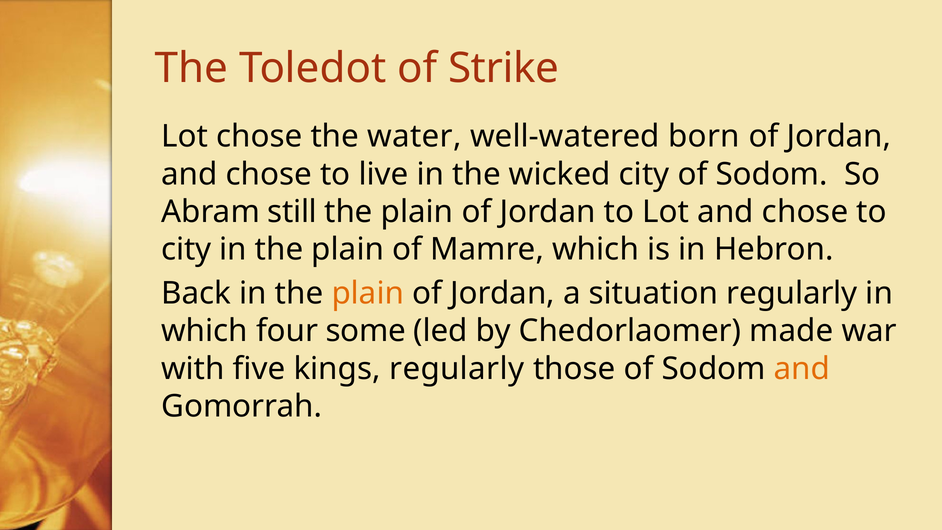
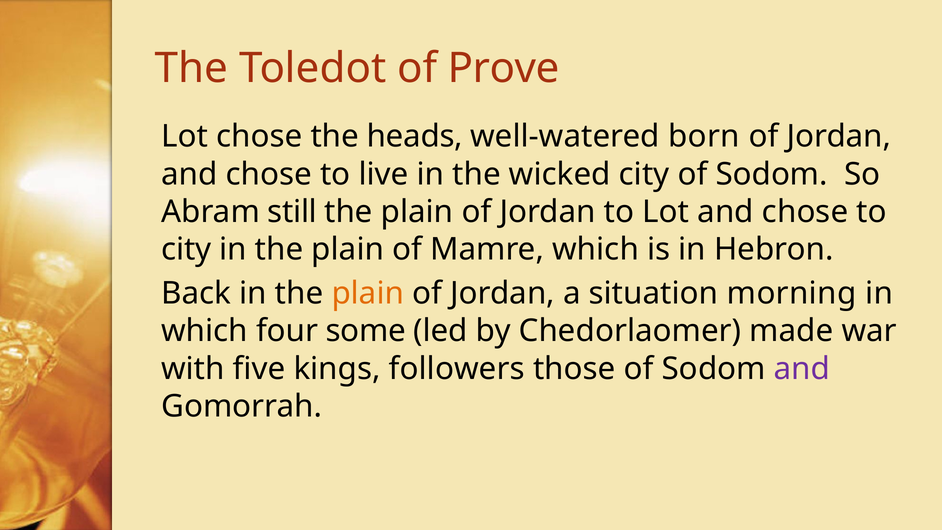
Strike: Strike -> Prove
water: water -> heads
situation regularly: regularly -> morning
kings regularly: regularly -> followers
and at (802, 369) colour: orange -> purple
